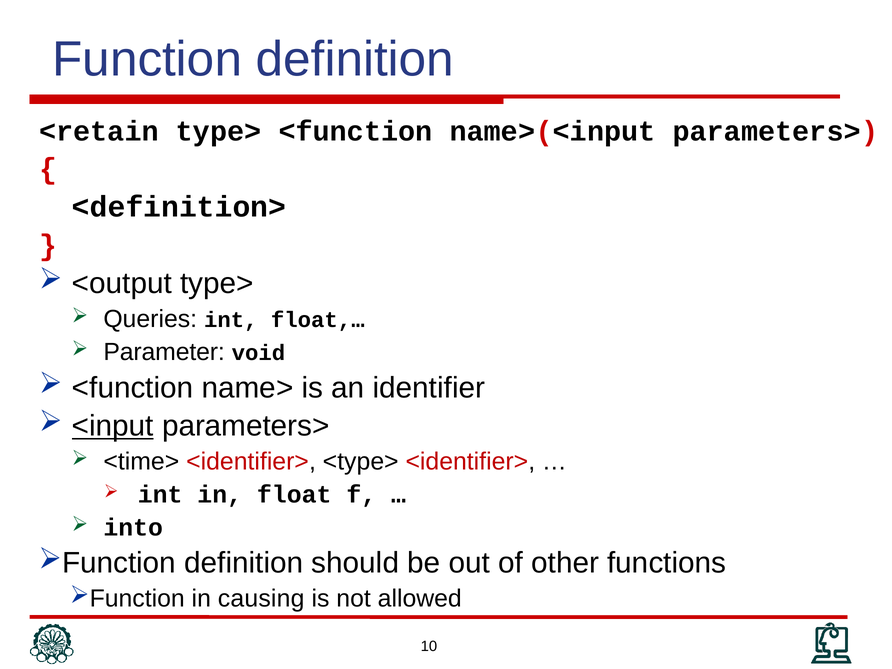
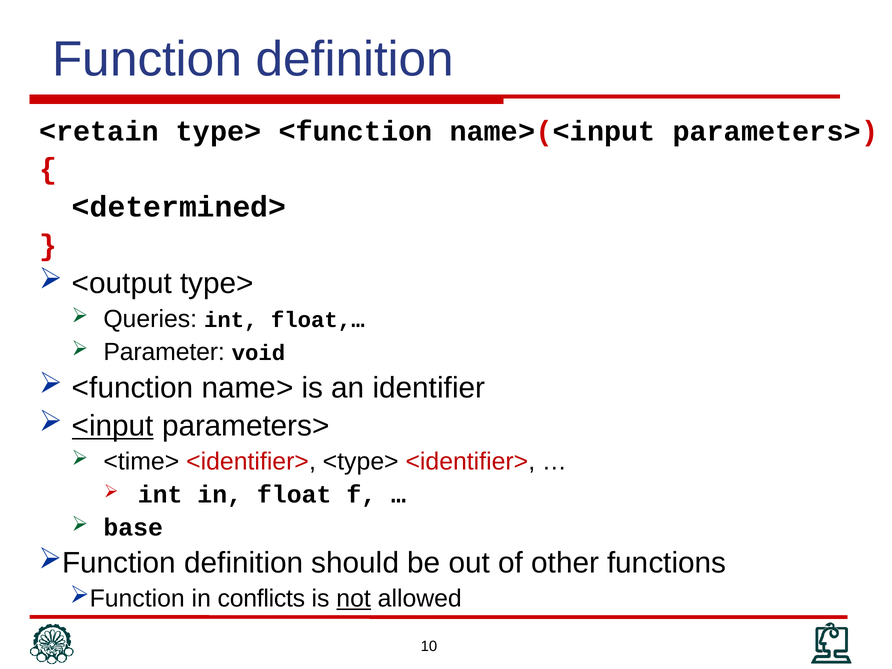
<definition>: <definition> -> <determined>
into: into -> base
causing: causing -> conflicts
not underline: none -> present
